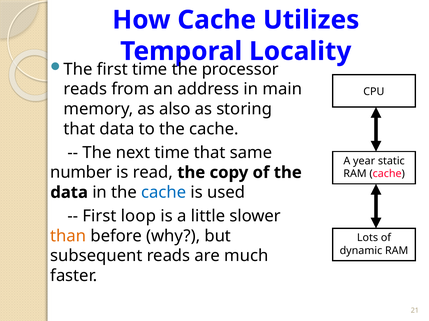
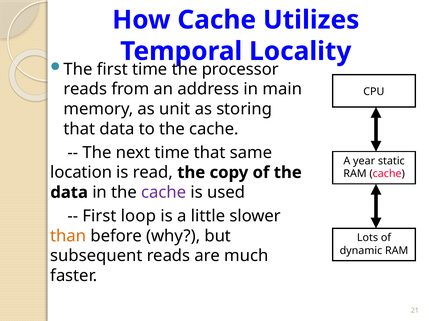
also: also -> unit
number: number -> location
cache at (164, 193) colour: blue -> purple
